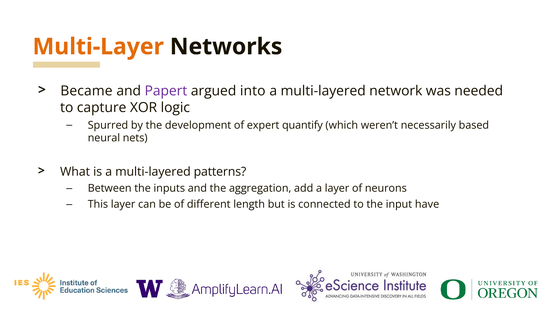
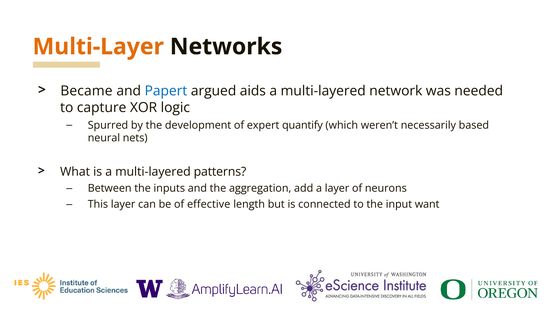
Papert colour: purple -> blue
into: into -> aids
different: different -> effective
have: have -> want
